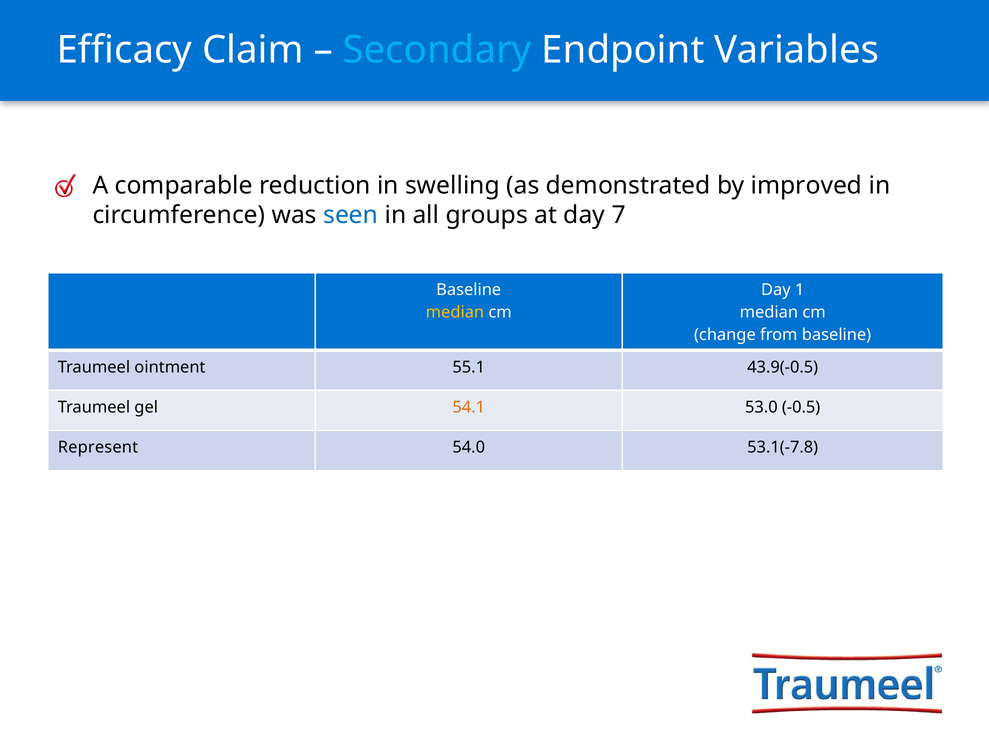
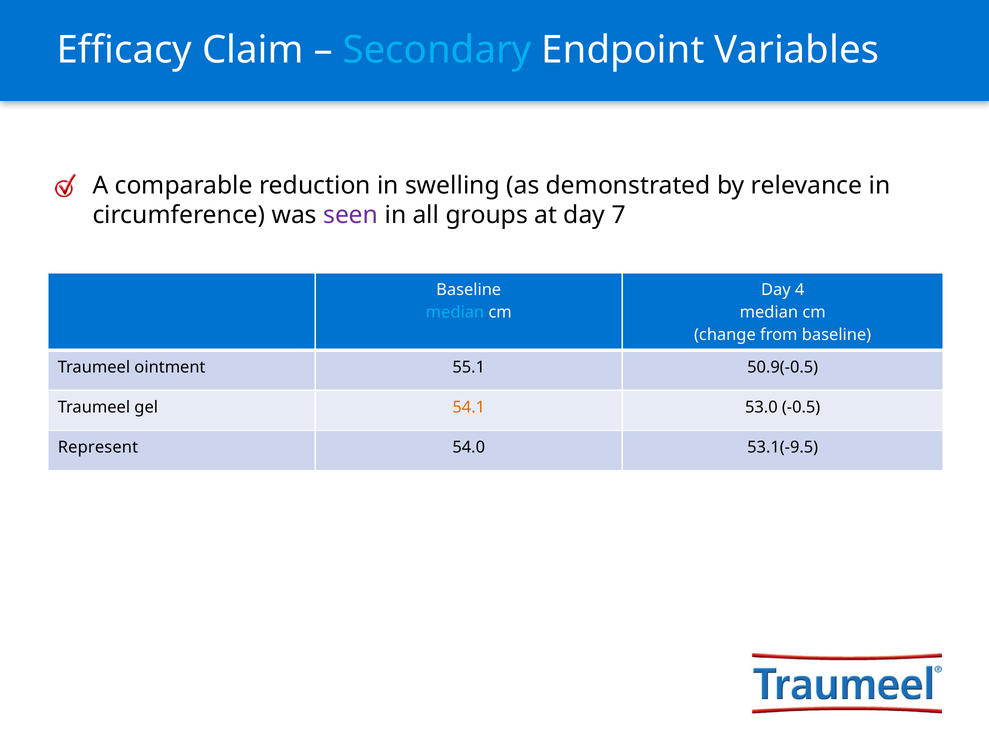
improved: improved -> relevance
seen colour: blue -> purple
1: 1 -> 4
median at (455, 312) colour: yellow -> light blue
43.9(-0.5: 43.9(-0.5 -> 50.9(-0.5
53.1(-7.8: 53.1(-7.8 -> 53.1(-9.5
